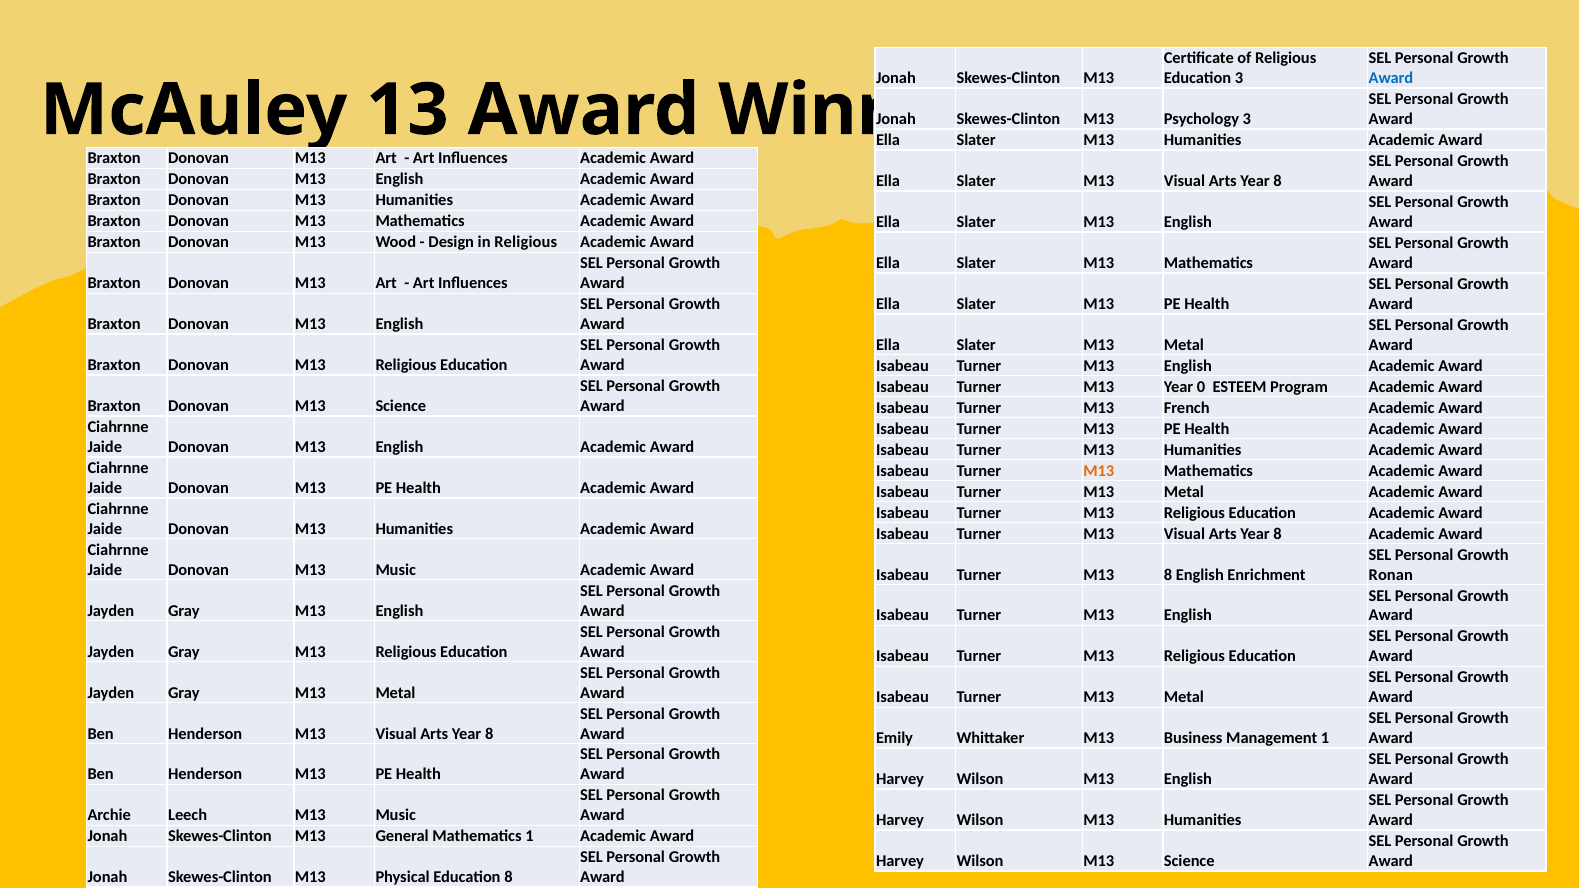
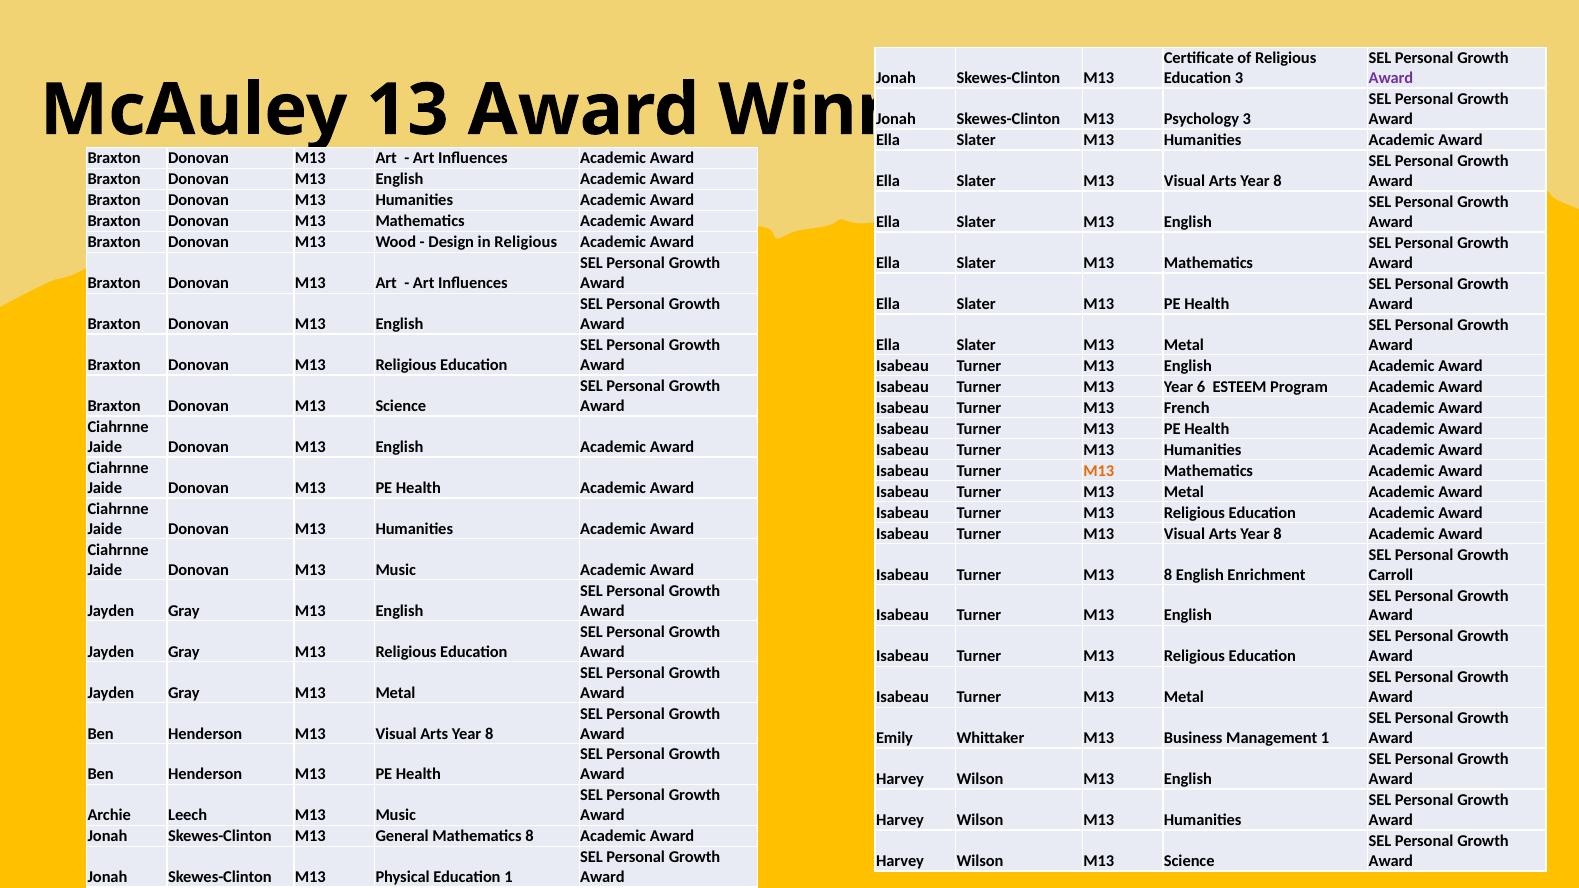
Award at (1391, 78) colour: blue -> purple
0: 0 -> 6
Ronan: Ronan -> Carroll
Mathematics 1: 1 -> 8
Education 8: 8 -> 1
